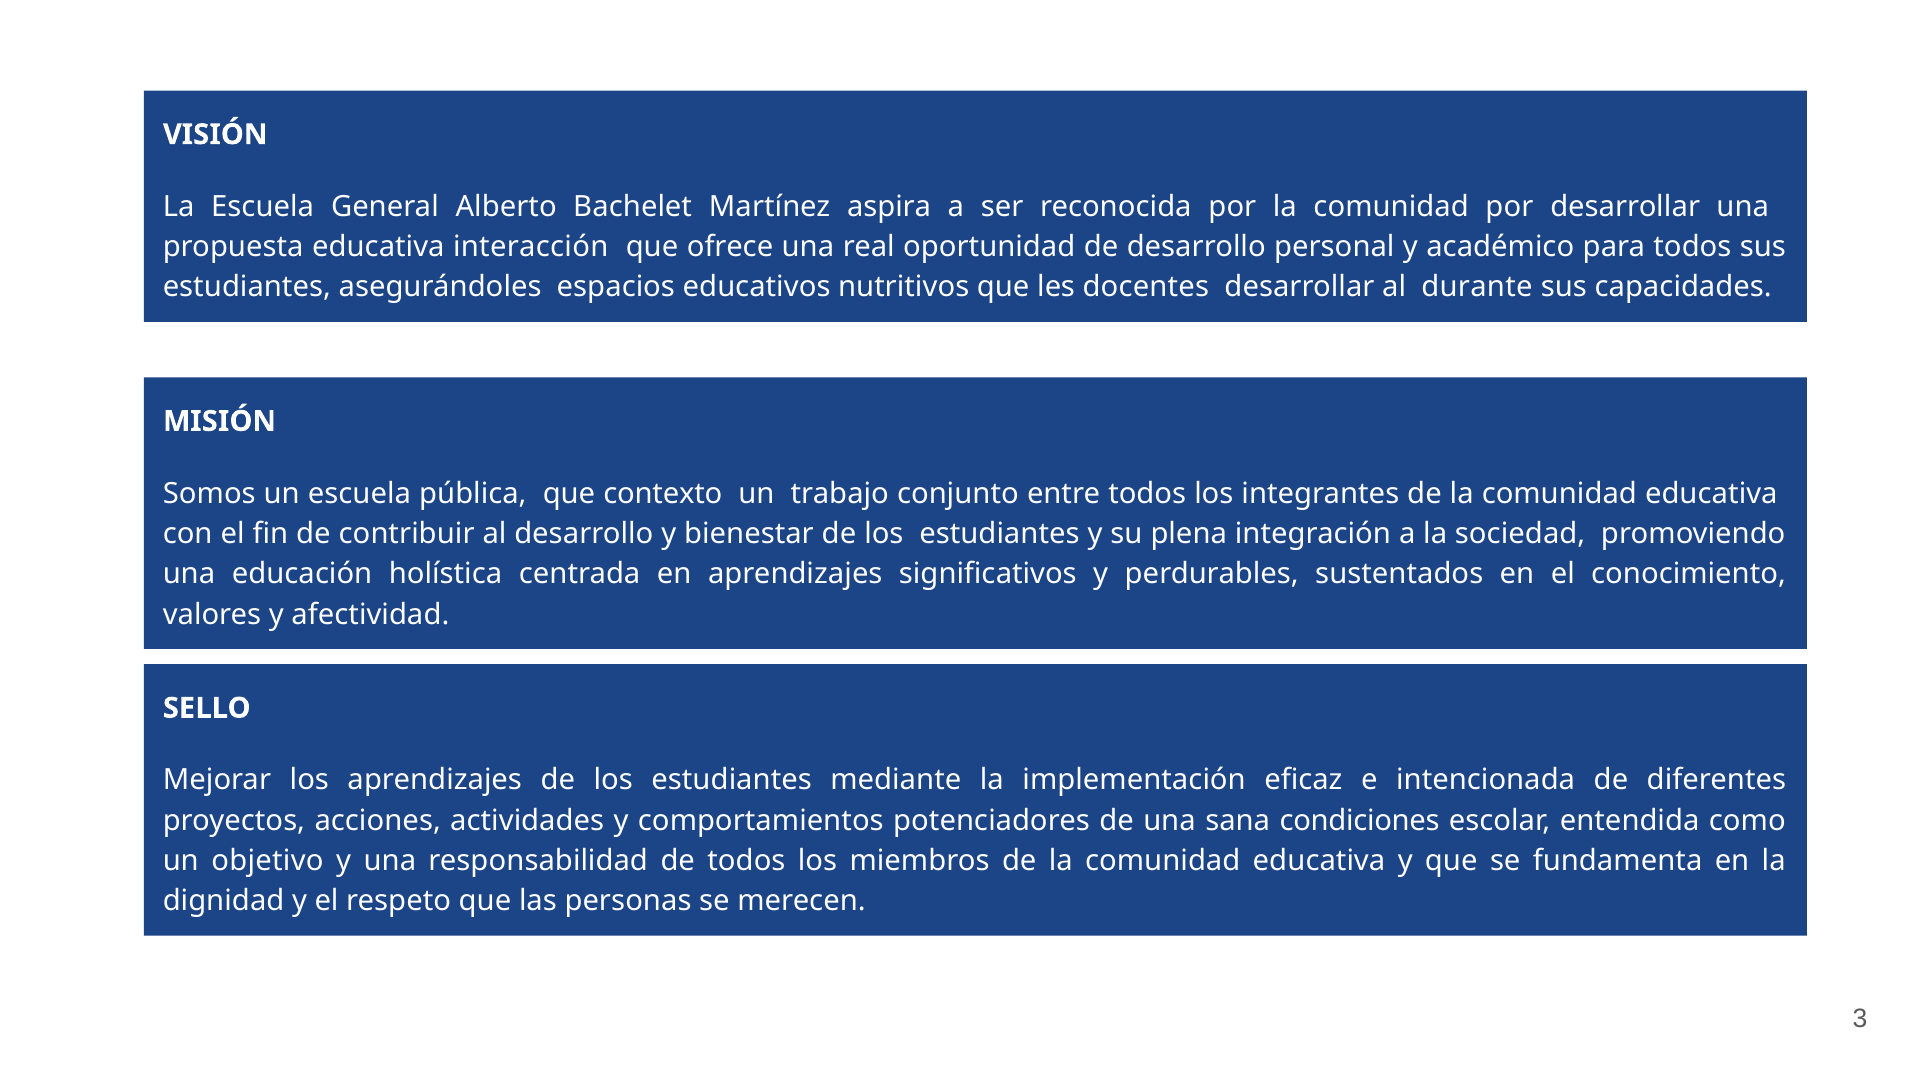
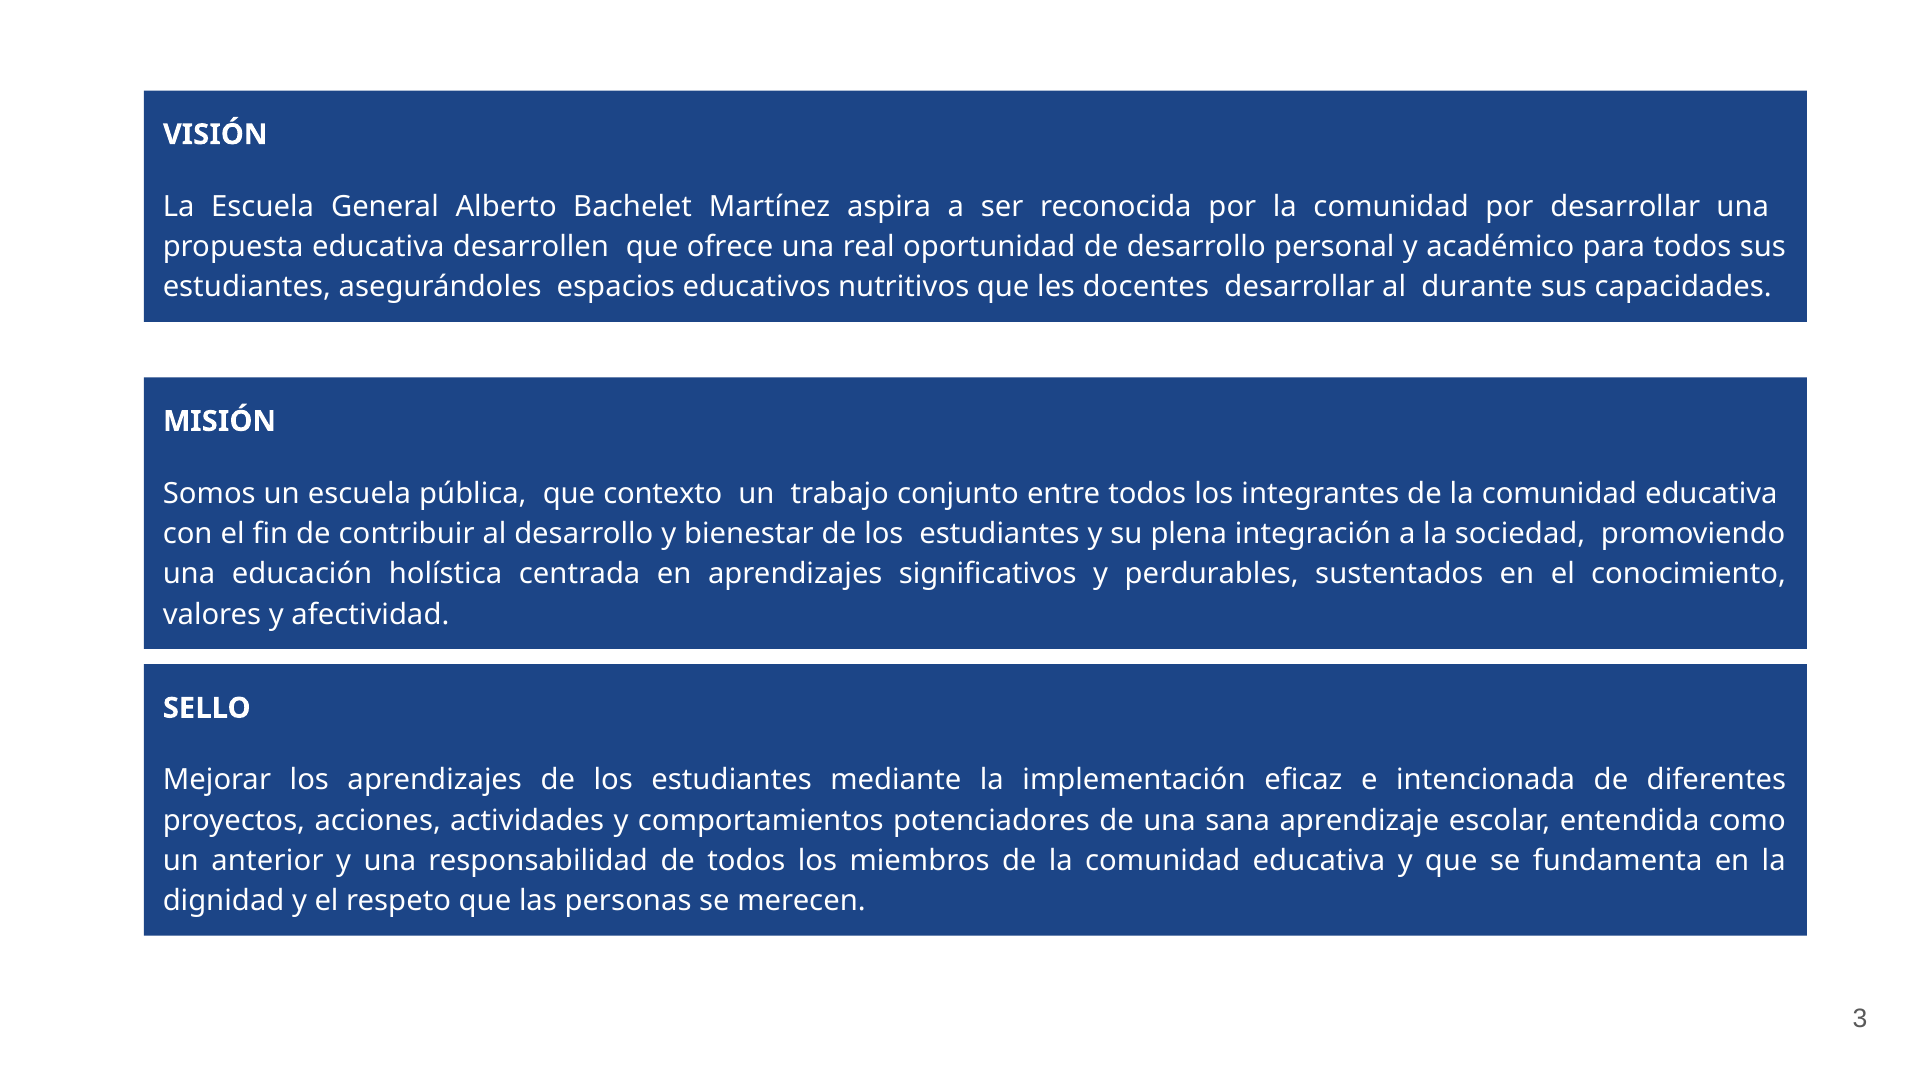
interacción: interacción -> desarrollen
condiciones: condiciones -> aprendizaje
objetivo: objetivo -> anterior
